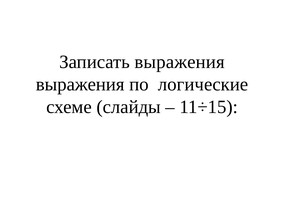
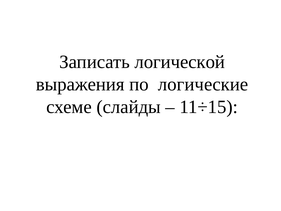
Записать выражения: выражения -> логической
